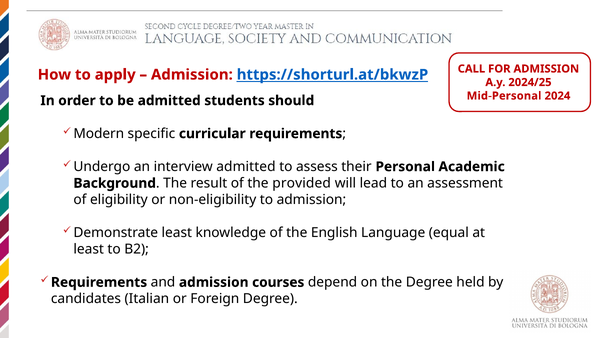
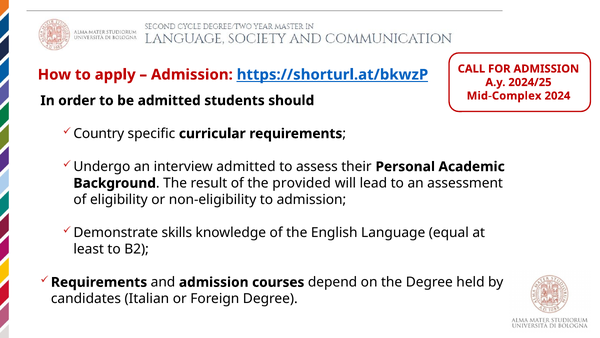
Mid-Personal: Mid-Personal -> Mid-Complex
Modern: Modern -> Country
Demonstrate least: least -> skills
